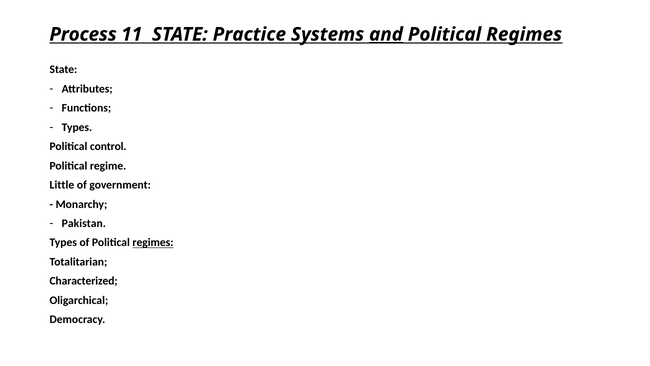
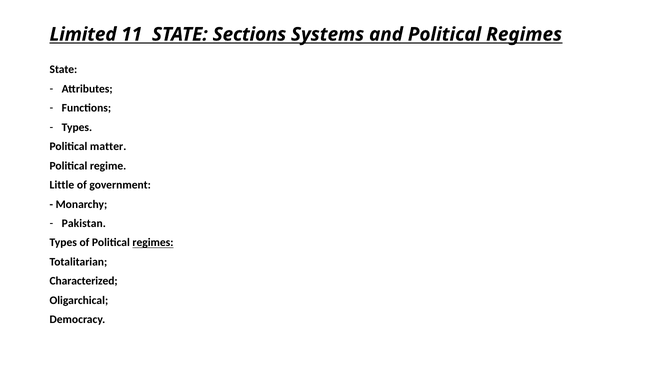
Process: Process -> Limited
Practice: Practice -> Sections
and underline: present -> none
control: control -> matter
